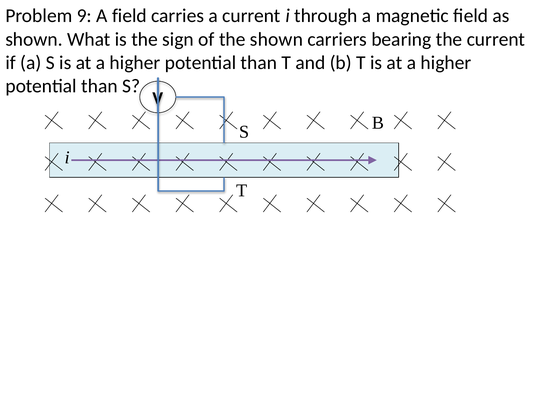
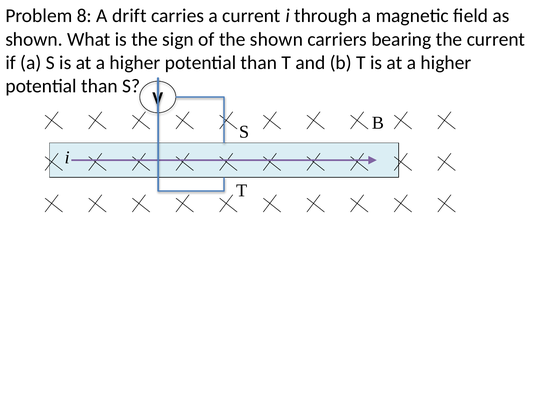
9: 9 -> 8
A field: field -> drift
